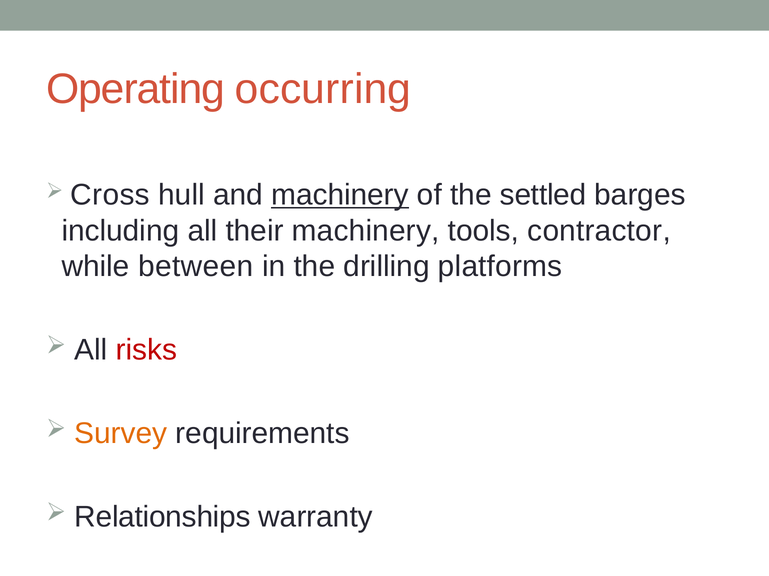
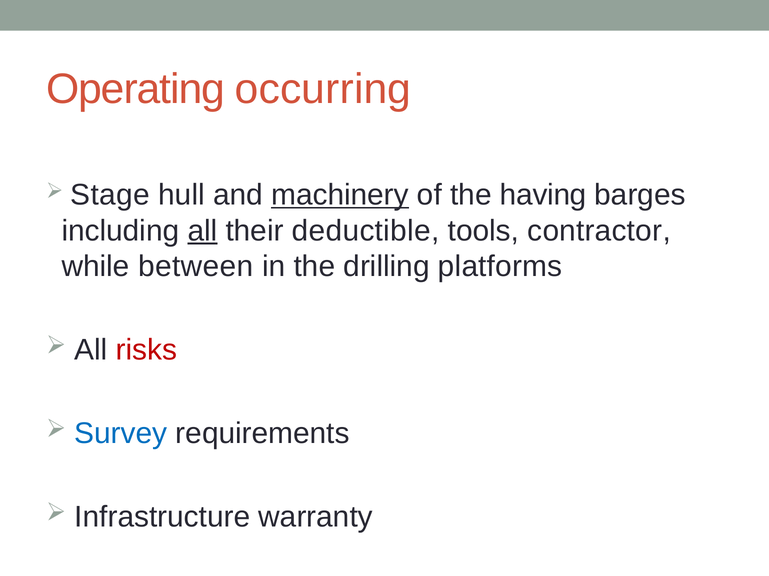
Cross: Cross -> Stage
settled: settled -> having
all at (202, 231) underline: none -> present
their machinery: machinery -> deductible
Survey colour: orange -> blue
Relationships: Relationships -> Infrastructure
